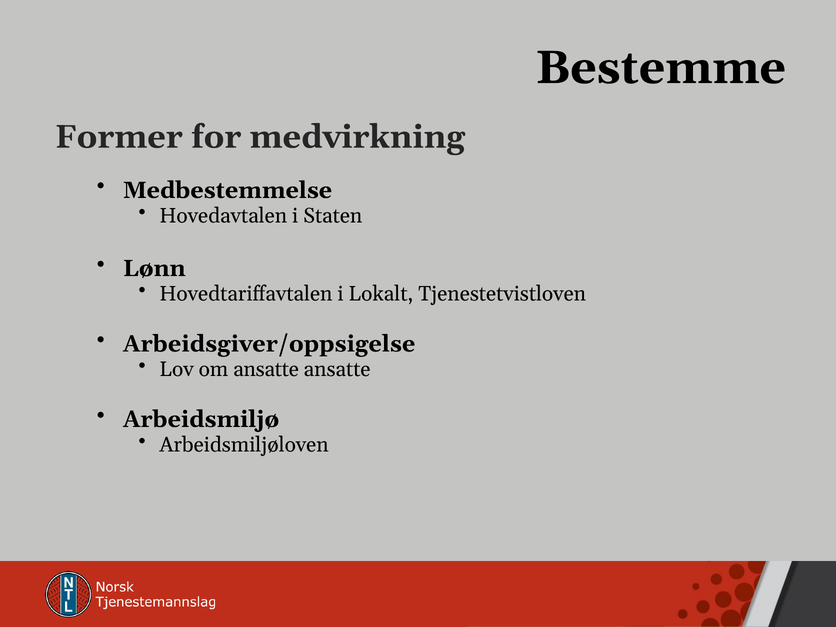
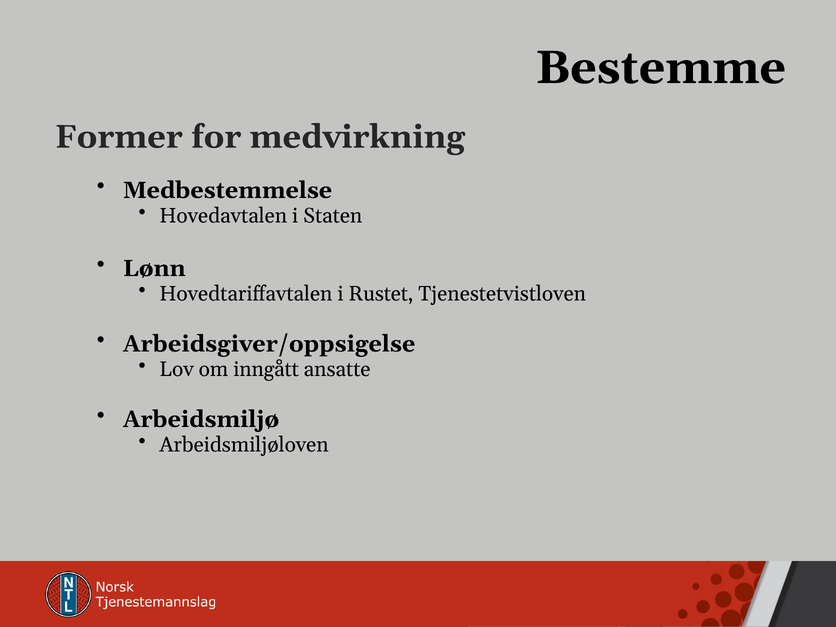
Lokalt: Lokalt -> Rustet
om ansatte: ansatte -> inngått
